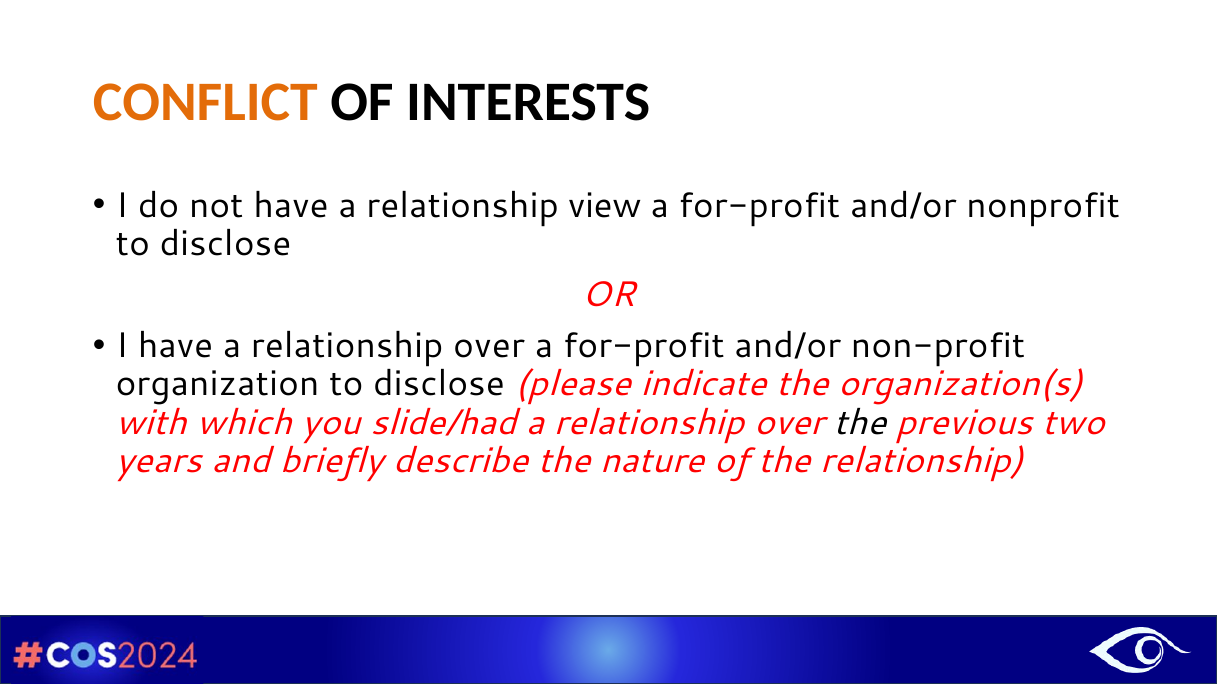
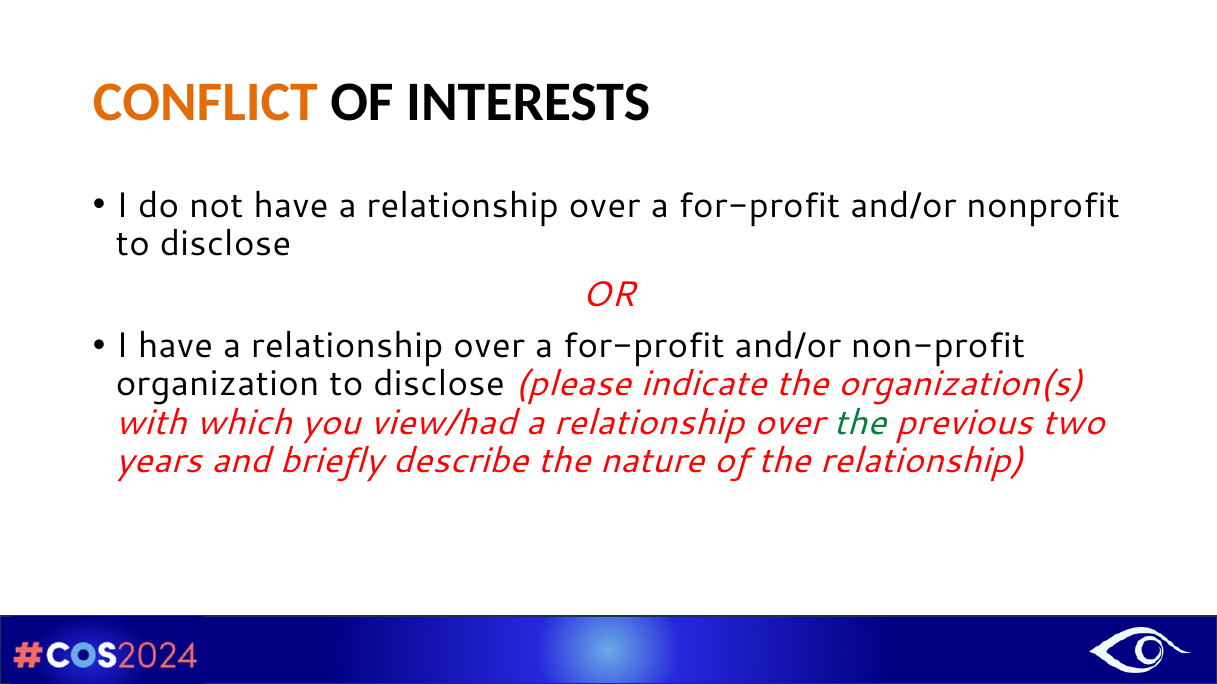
view at (605, 206): view -> over
slide/had: slide/had -> view/had
the at (860, 423) colour: black -> green
